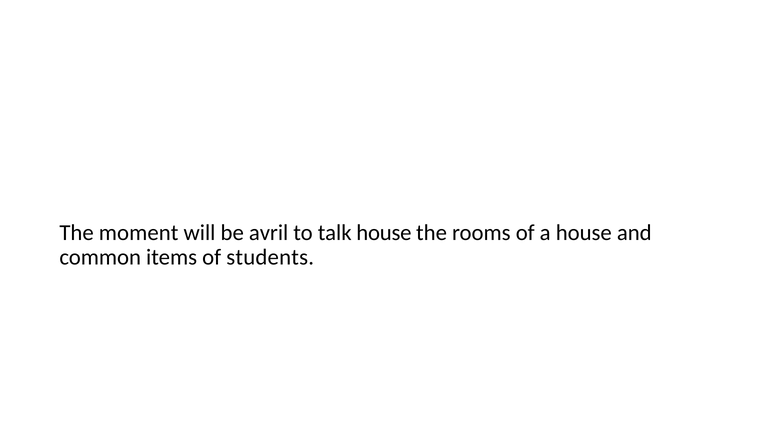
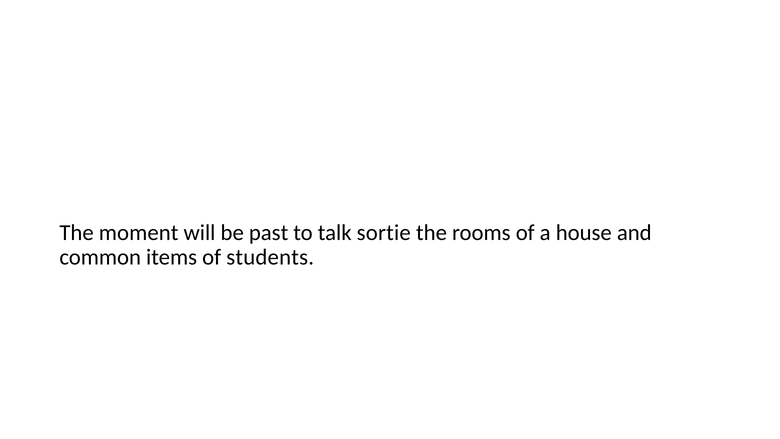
avril: avril -> past
talk house: house -> sortie
